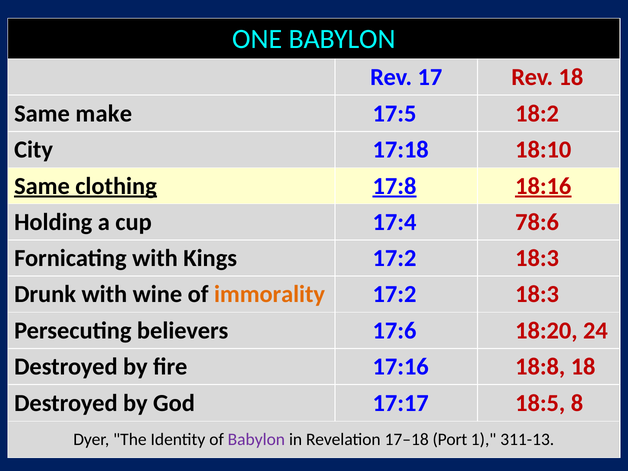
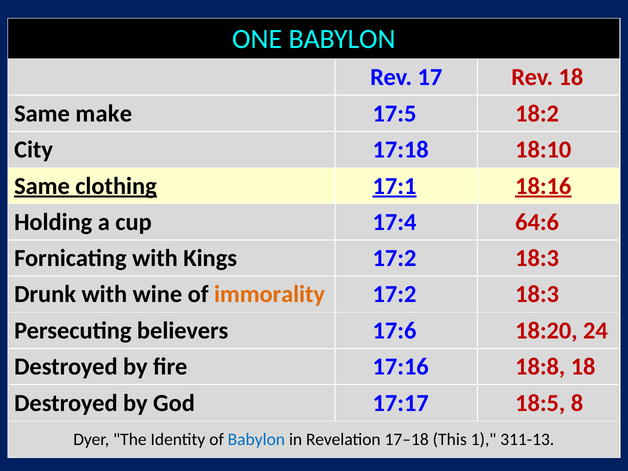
17:8: 17:8 -> 17:1
78:6: 78:6 -> 64:6
Babylon at (256, 440) colour: purple -> blue
Port: Port -> This
